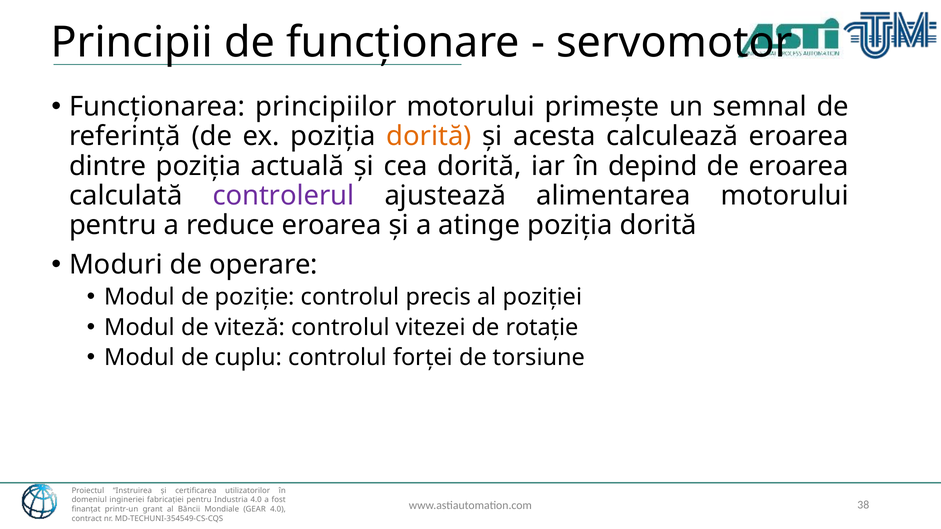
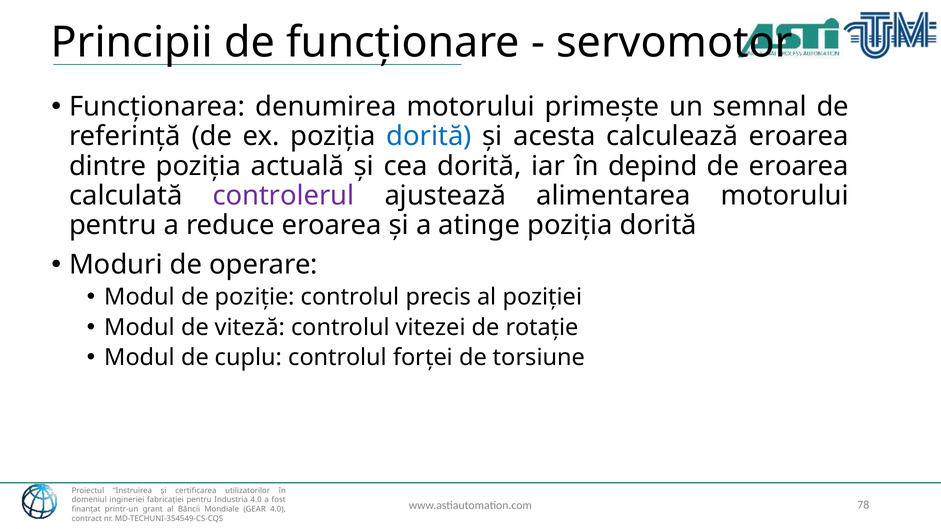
principiilor: principiilor -> denumirea
dorită at (429, 136) colour: orange -> blue
38: 38 -> 78
